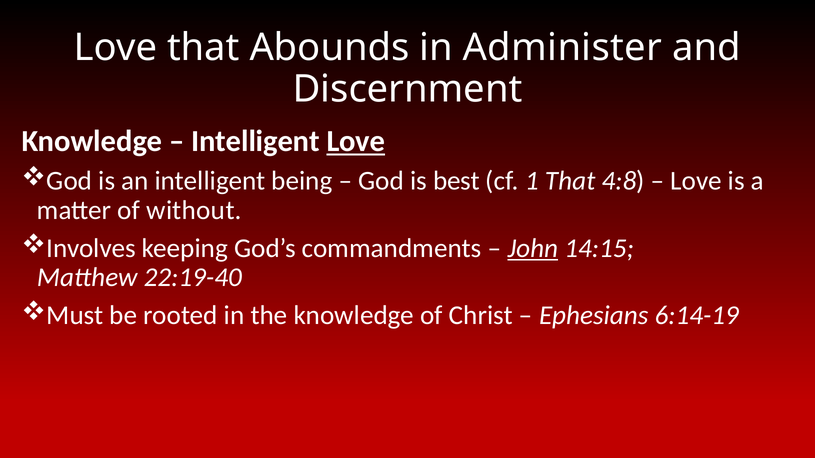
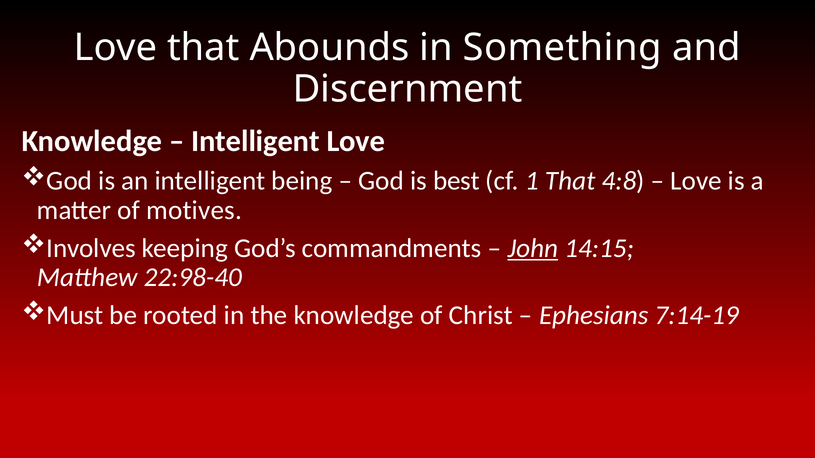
Administer: Administer -> Something
Love at (356, 141) underline: present -> none
without: without -> motives
22:19-40: 22:19-40 -> 22:98-40
6:14-19: 6:14-19 -> 7:14-19
